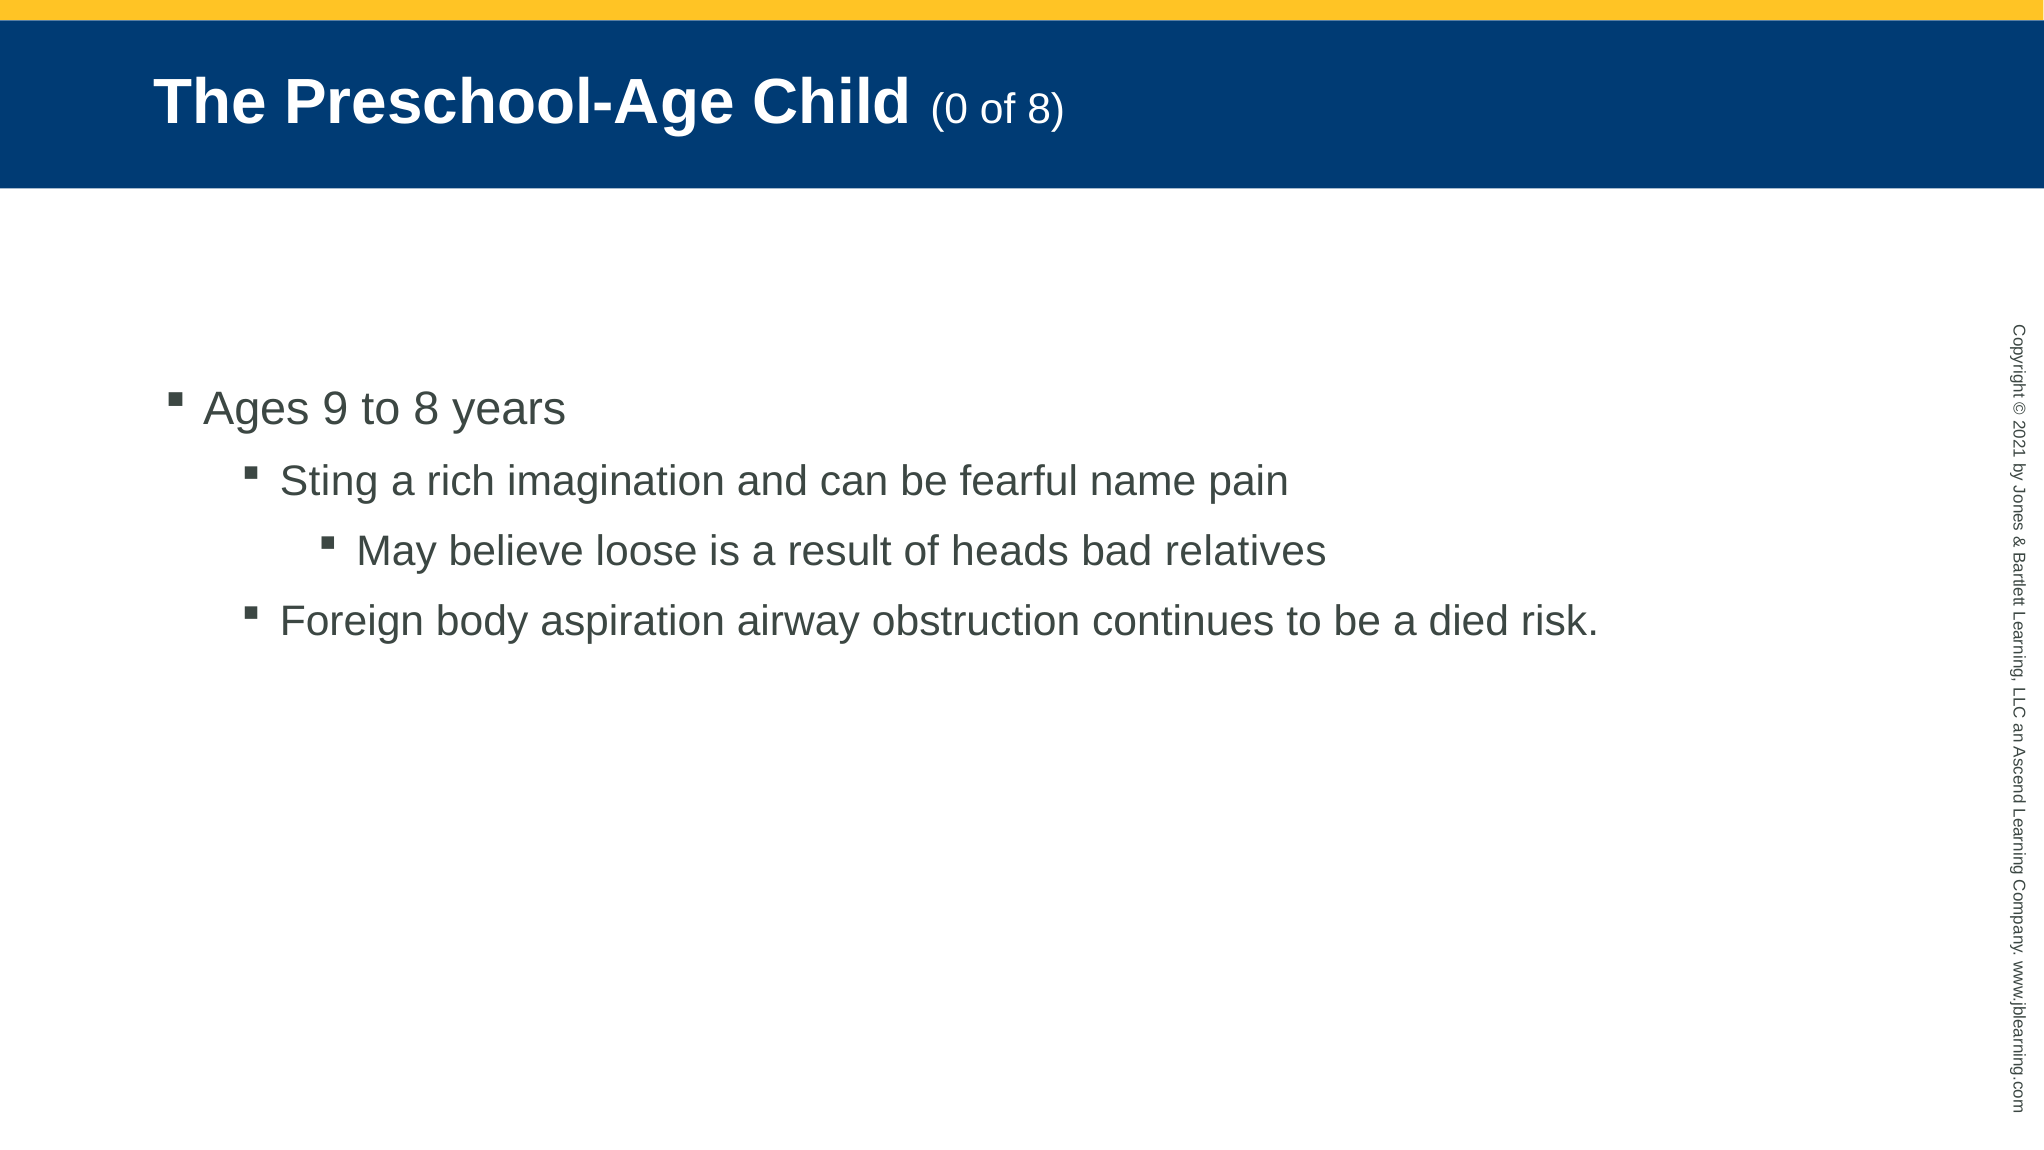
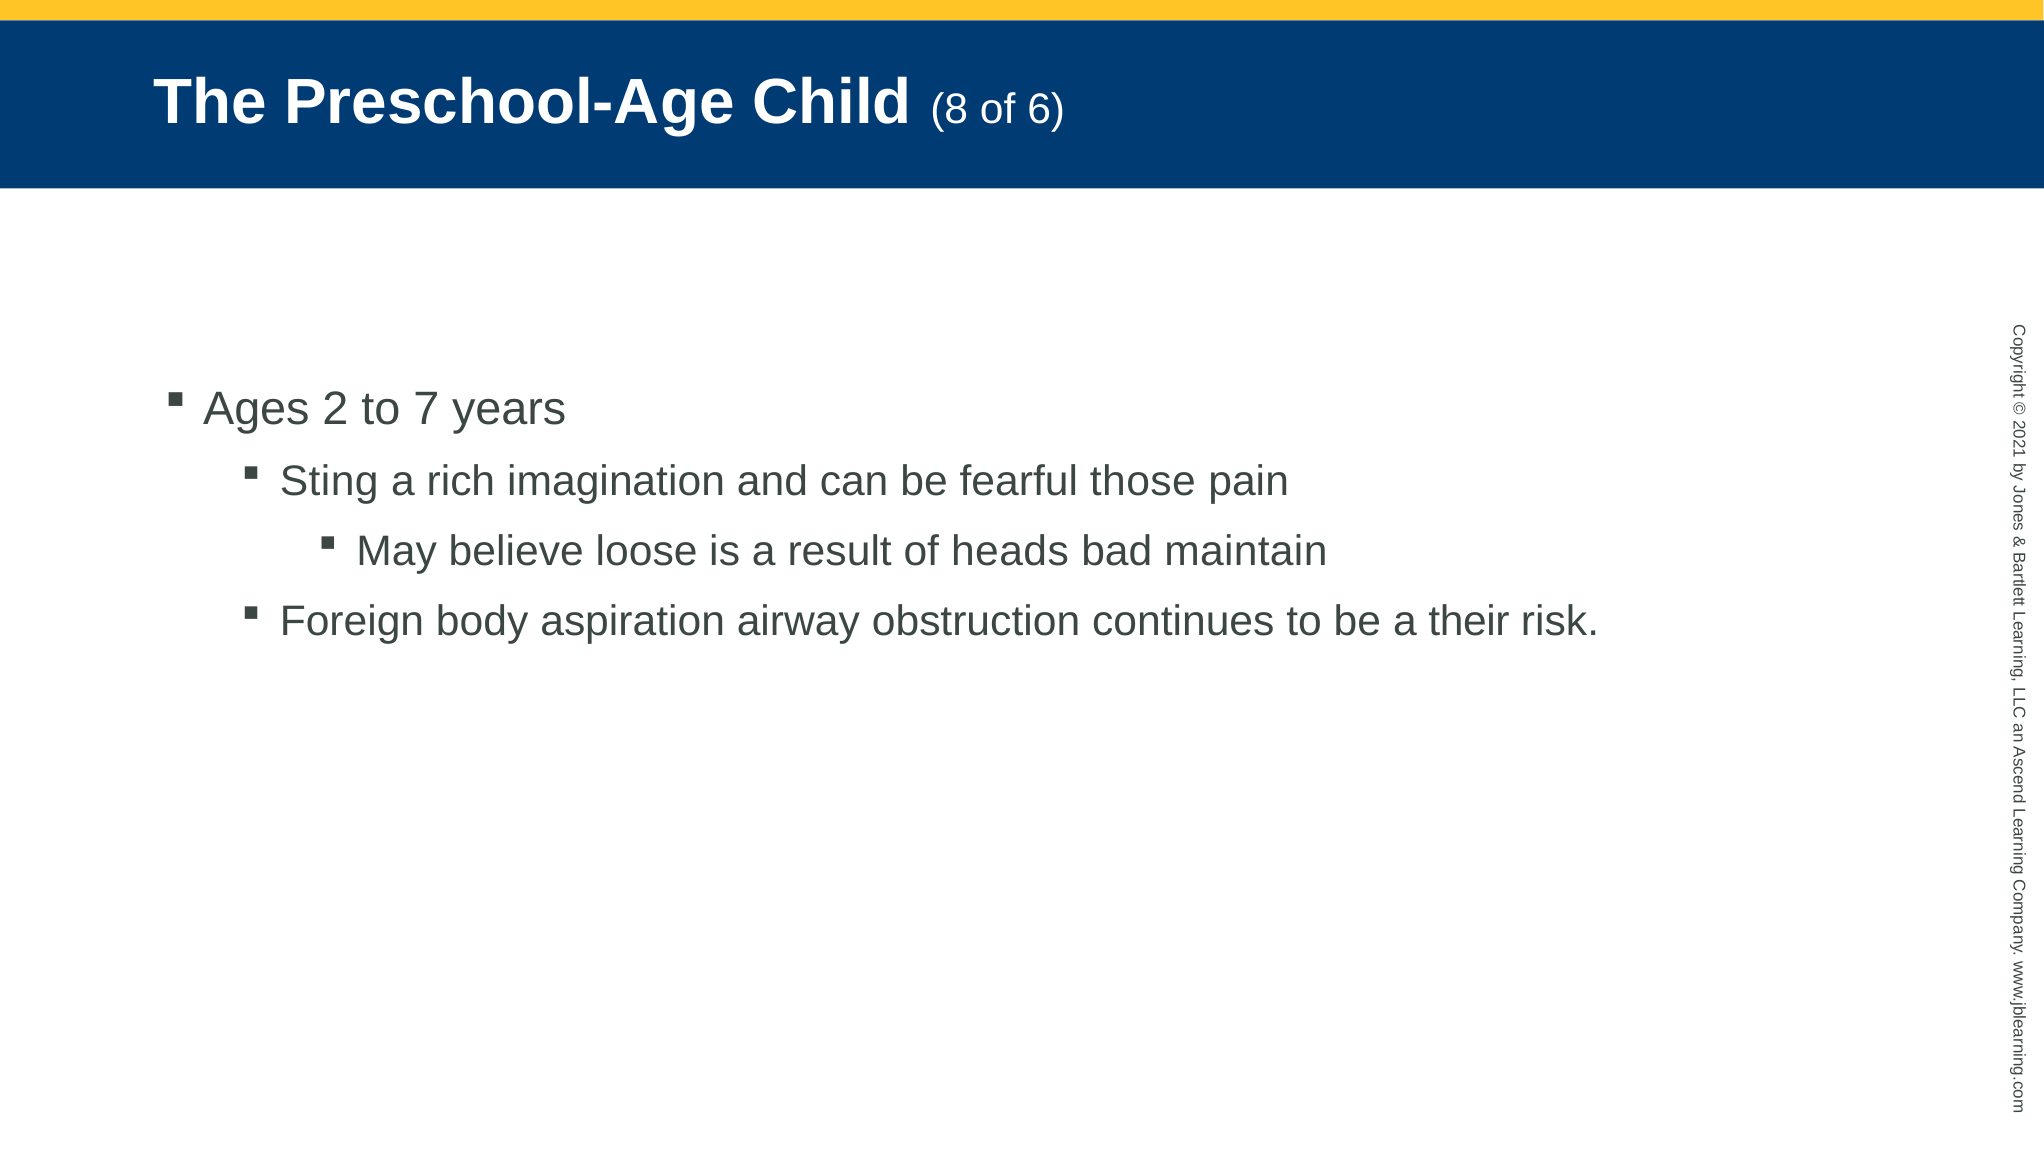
Child 0: 0 -> 8
of 8: 8 -> 6
Ages 9: 9 -> 2
to 8: 8 -> 7
name: name -> those
relatives: relatives -> maintain
died: died -> their
